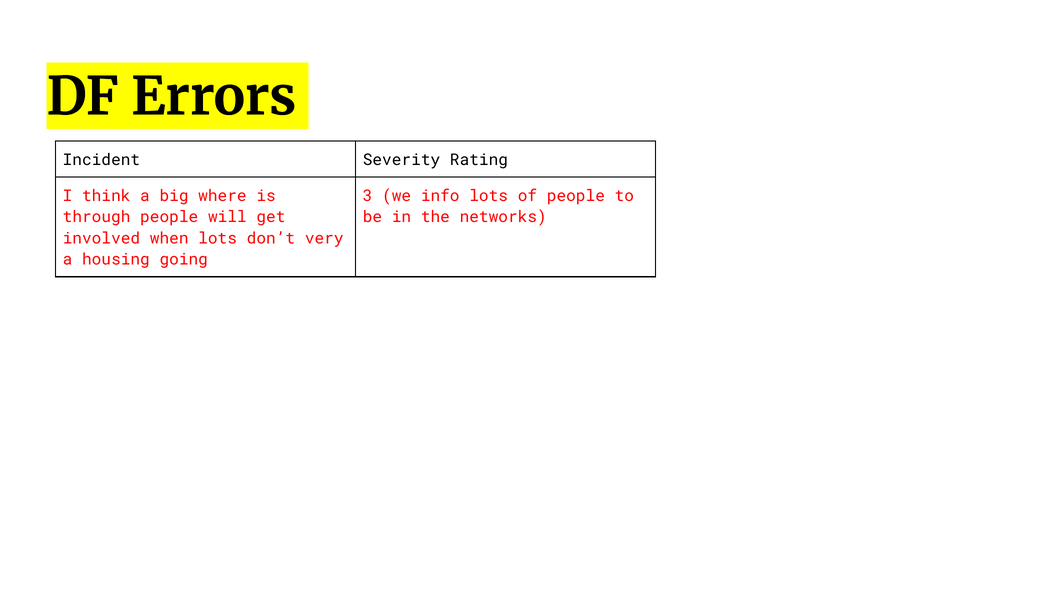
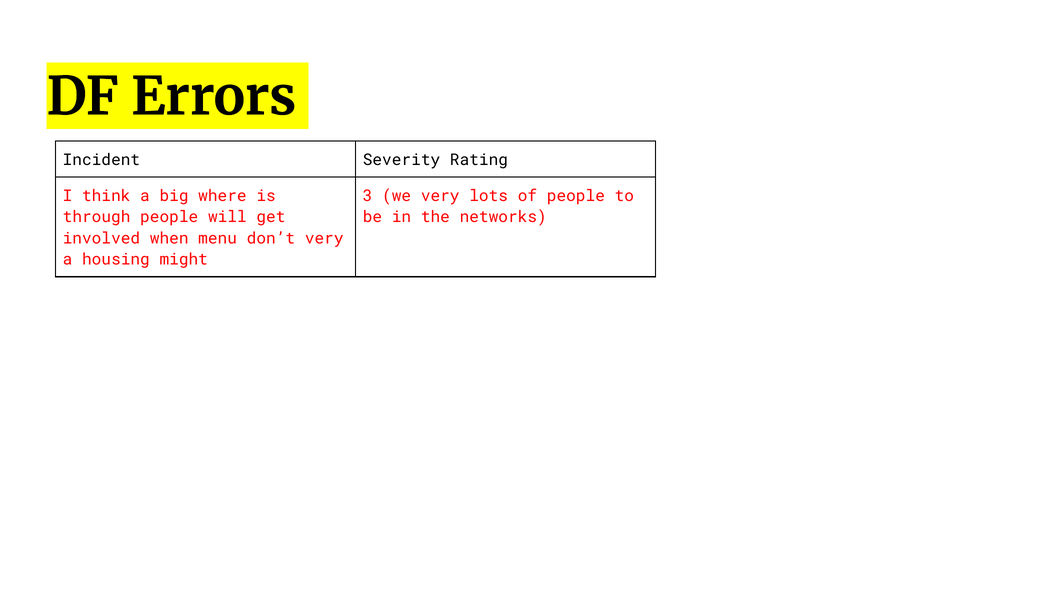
we info: info -> very
when lots: lots -> menu
going: going -> might
